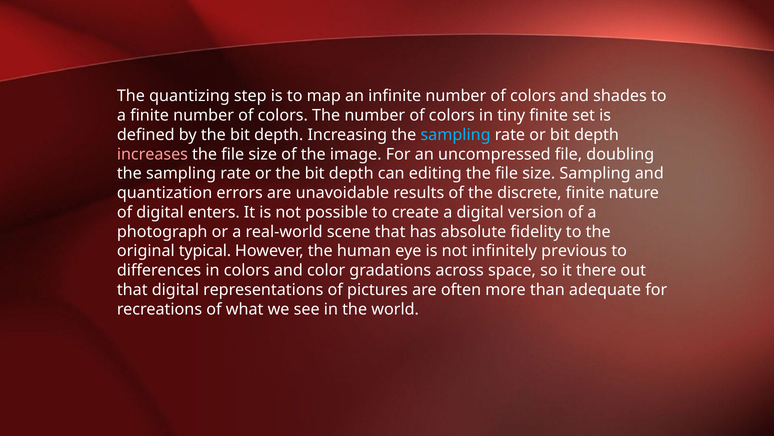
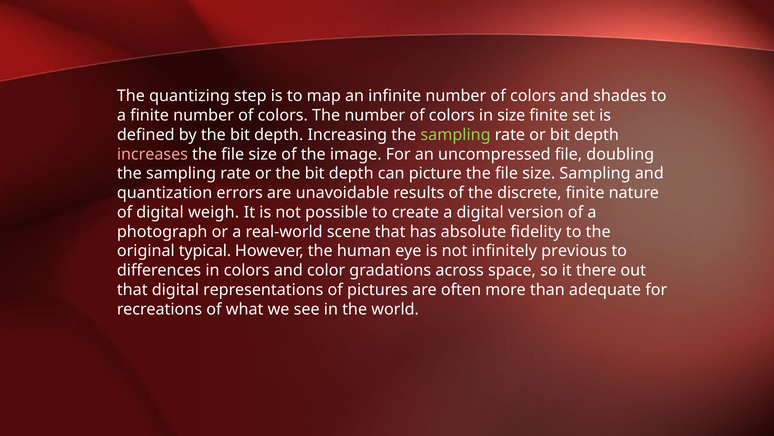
in tiny: tiny -> size
sampling at (456, 135) colour: light blue -> light green
editing: editing -> picture
enters: enters -> weigh
